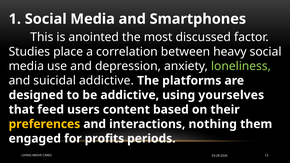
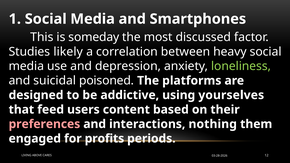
anointed: anointed -> someday
place: place -> likely
suicidal addictive: addictive -> poisoned
preferences colour: yellow -> pink
